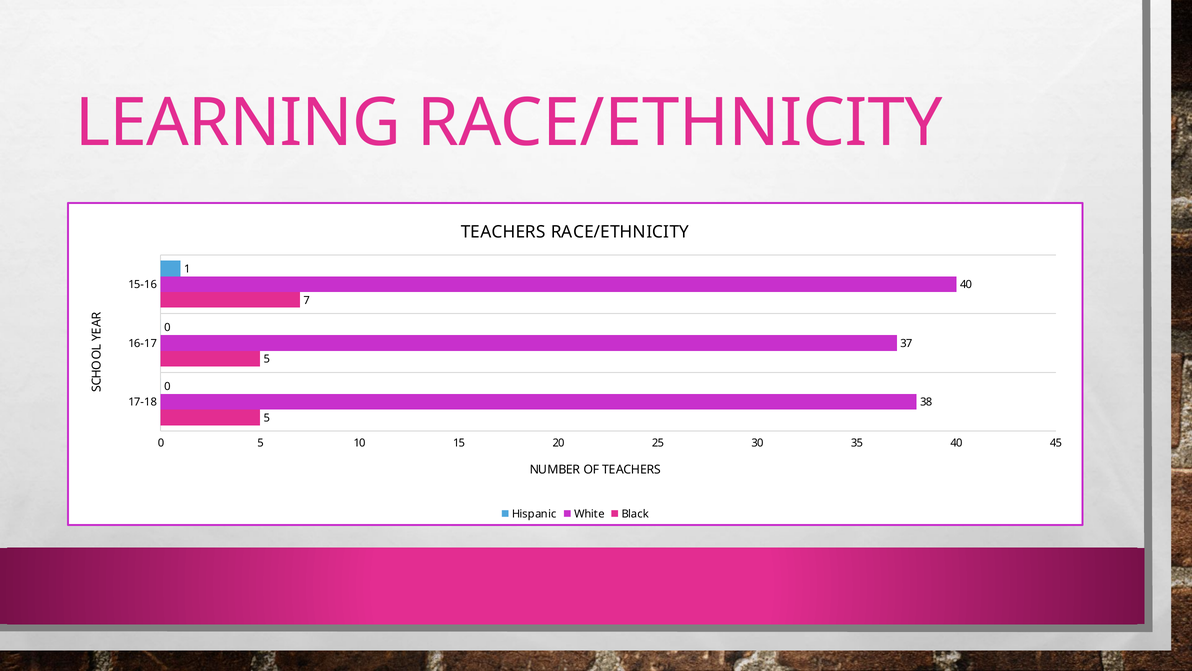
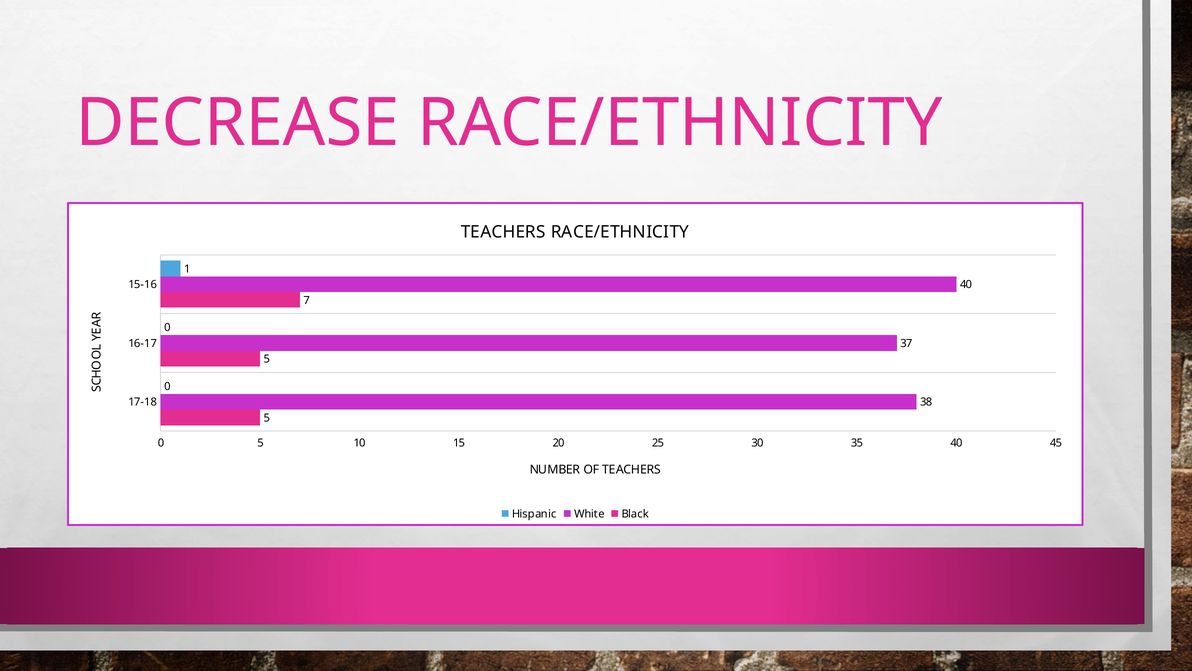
LEARNING: LEARNING -> DECREASE
